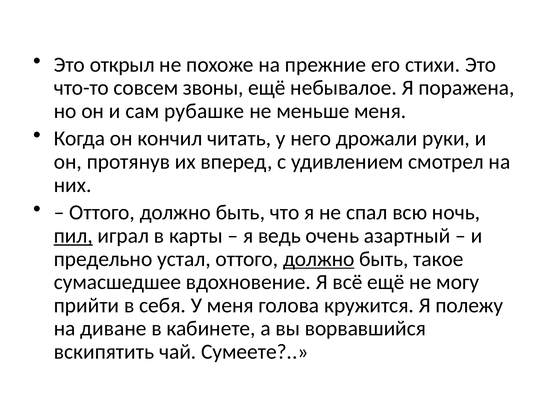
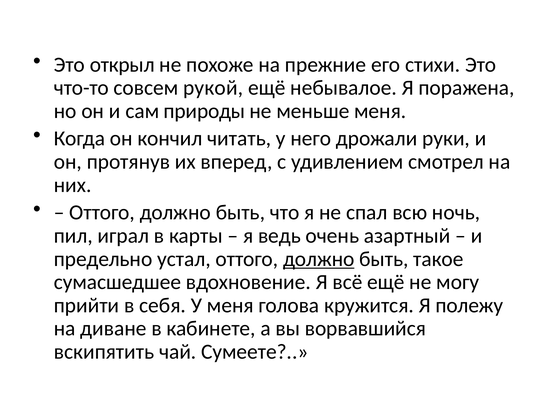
звоны: звоны -> рукой
рубашке: рубашке -> природы
пил underline: present -> none
